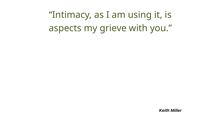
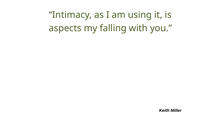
grieve: grieve -> falling
